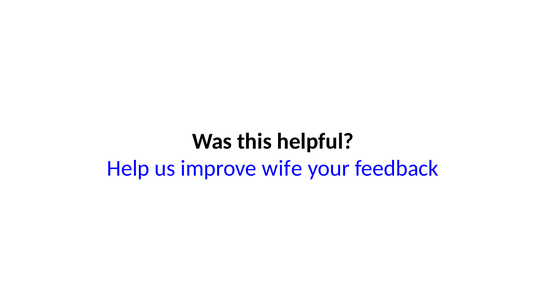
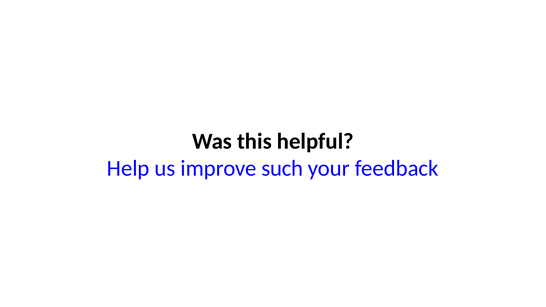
wife: wife -> such
